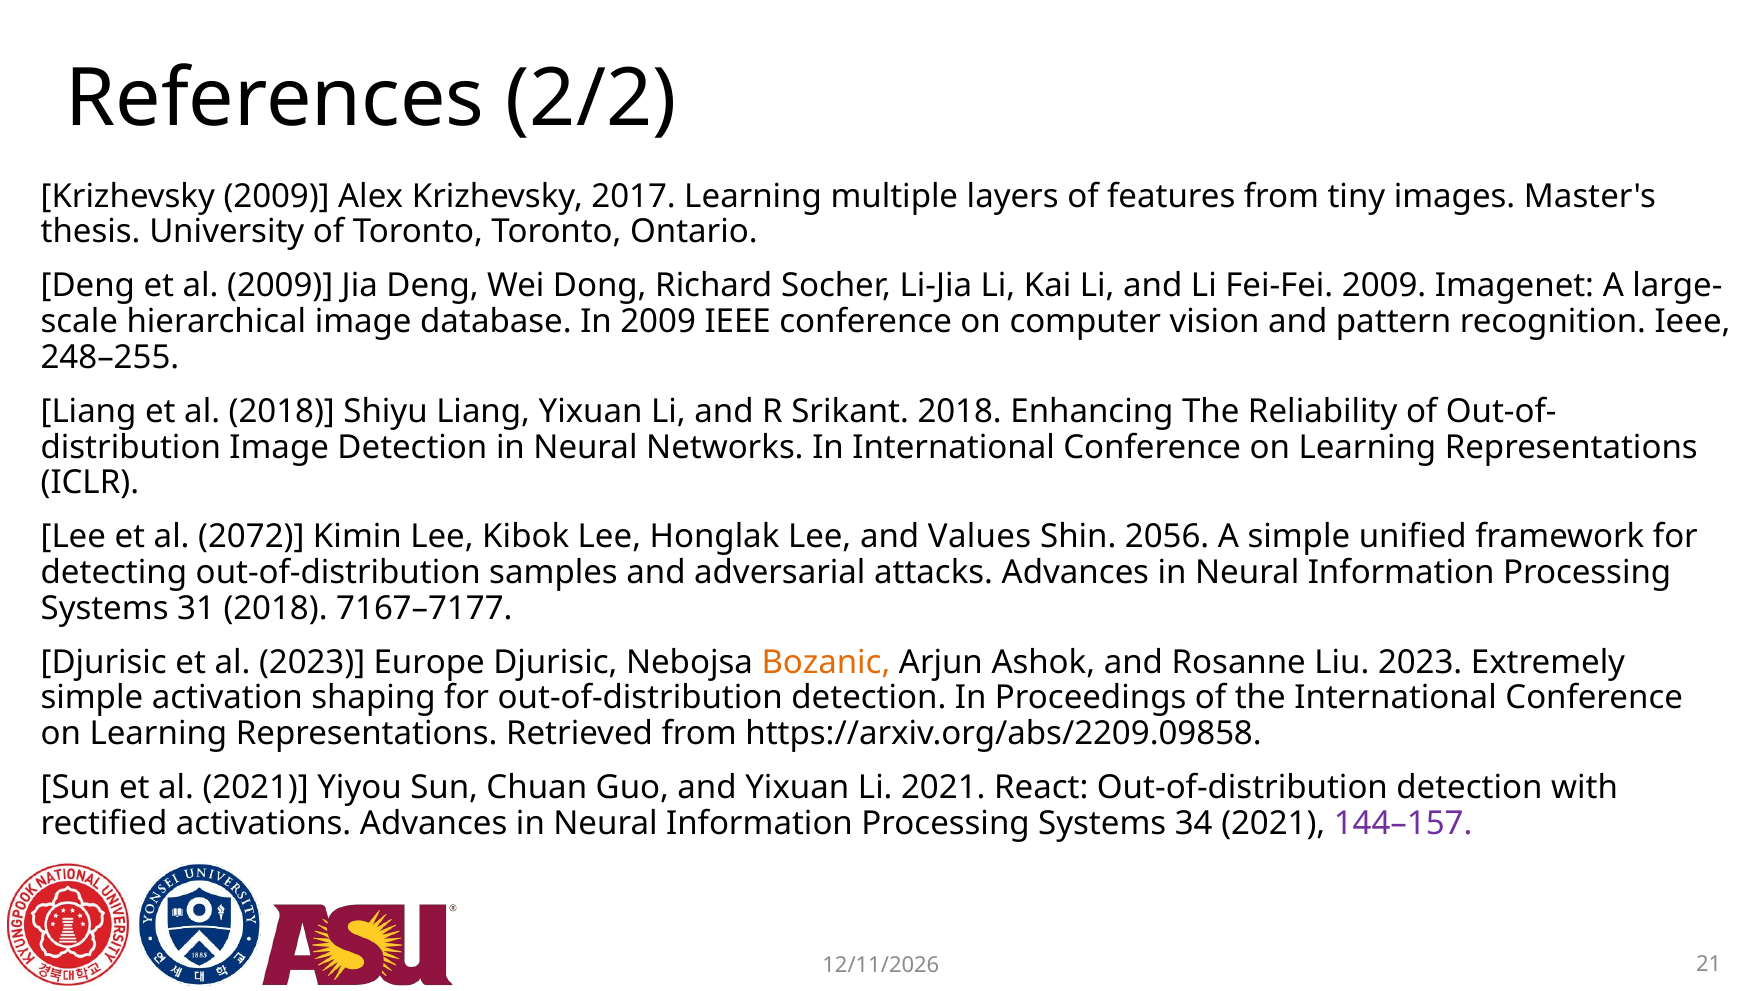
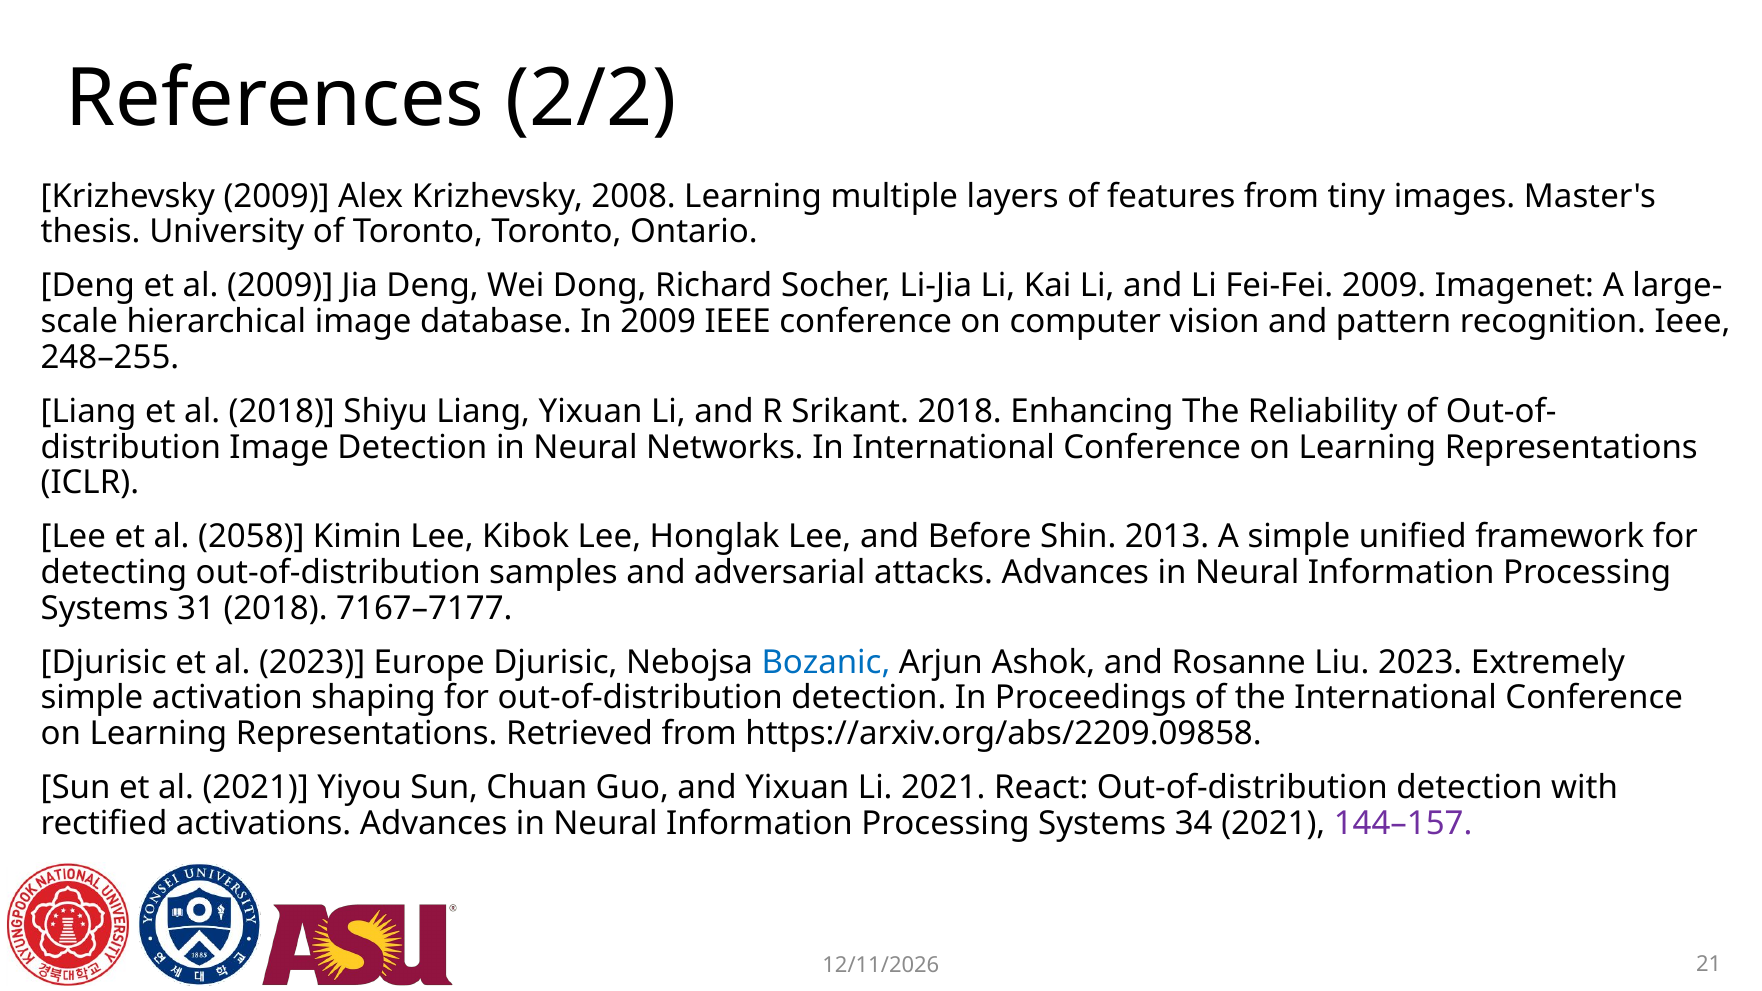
2017: 2017 -> 2008
2072: 2072 -> 2058
Values: Values -> Before
2056: 2056 -> 2013
Bozanic colour: orange -> blue
